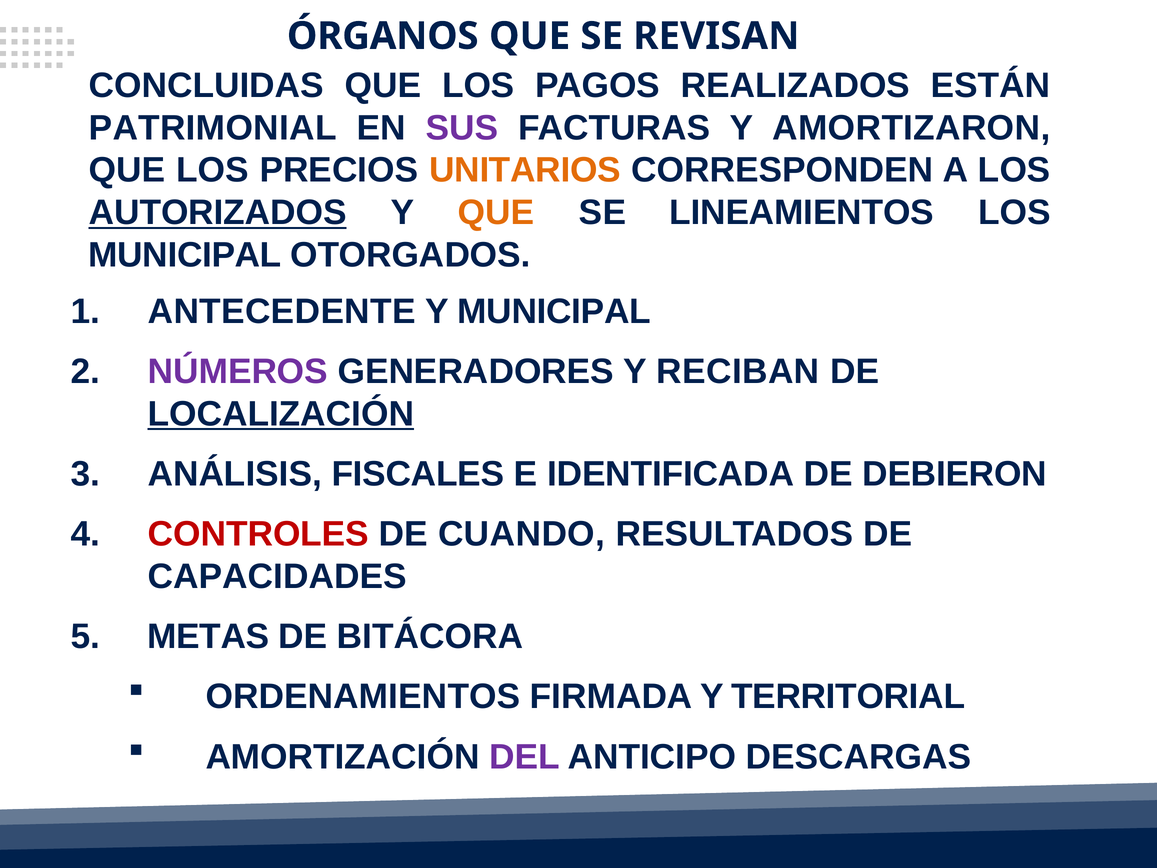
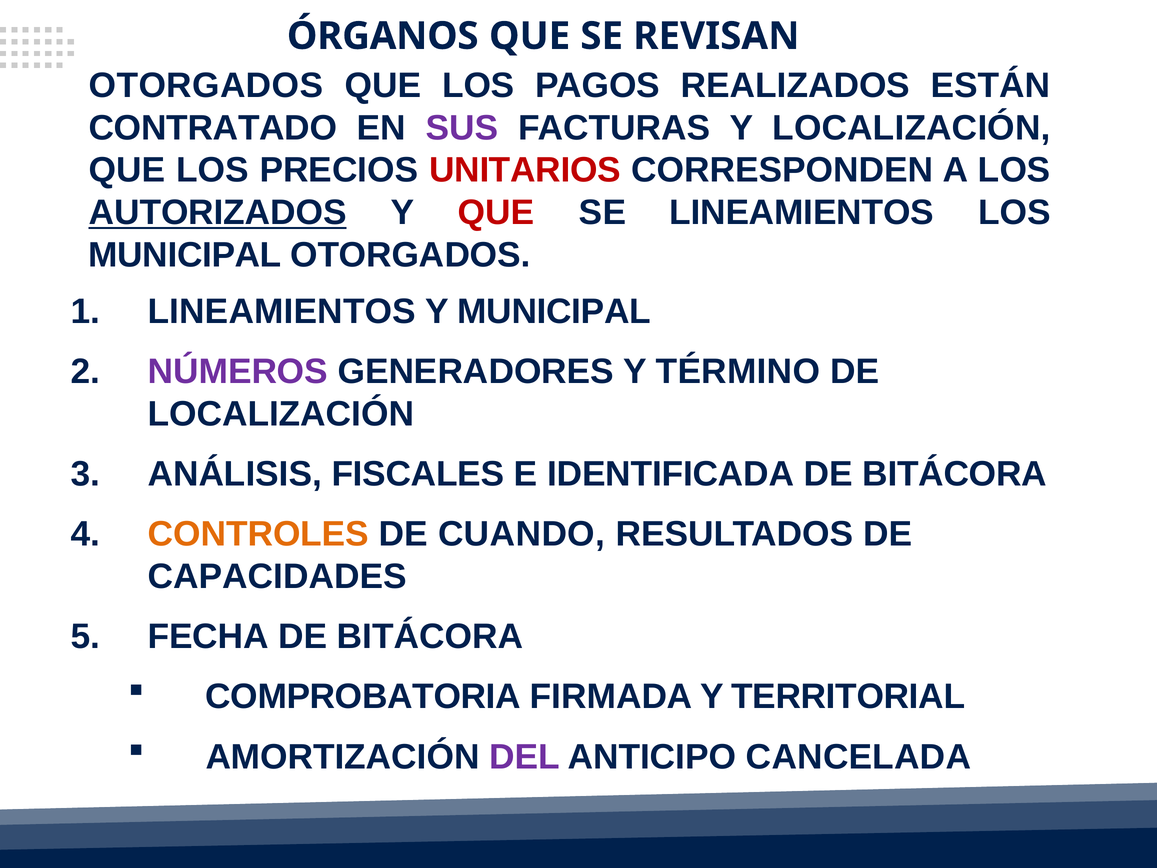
CONCLUIDAS at (206, 85): CONCLUIDAS -> OTORGADOS
PATRIMONIAL: PATRIMONIAL -> CONTRATADO
Y AMORTIZARON: AMORTIZARON -> LOCALIZACIÓN
UNITARIOS colour: orange -> red
QUE at (496, 213) colour: orange -> red
ANTECEDENTE at (282, 311): ANTECEDENTE -> LINEAMIENTOS
RECIBAN: RECIBAN -> TÉRMINO
LOCALIZACIÓN at (281, 414) underline: present -> none
DEBIERON at (955, 474): DEBIERON -> BITÁCORA
CONTROLES colour: red -> orange
METAS: METAS -> FECHA
ORDENAMIENTOS: ORDENAMIENTOS -> COMPROBATORIA
DESCARGAS: DESCARGAS -> CANCELADA
